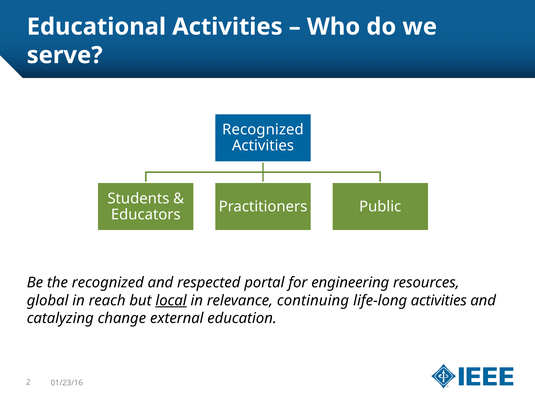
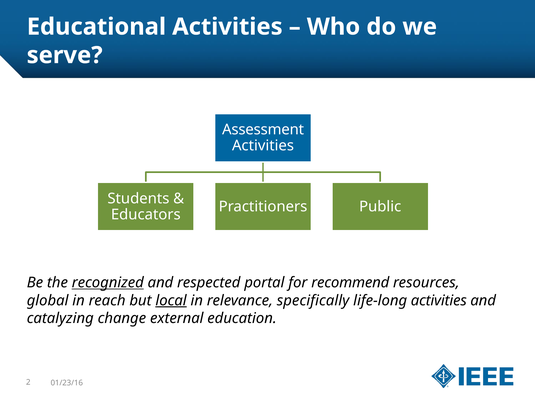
Recognized at (263, 130): Recognized -> Assessment
recognized at (108, 283) underline: none -> present
engineering: engineering -> recommend
continuing: continuing -> specifically
